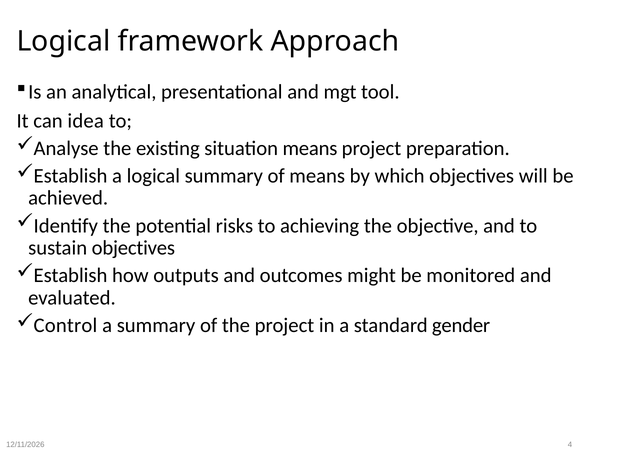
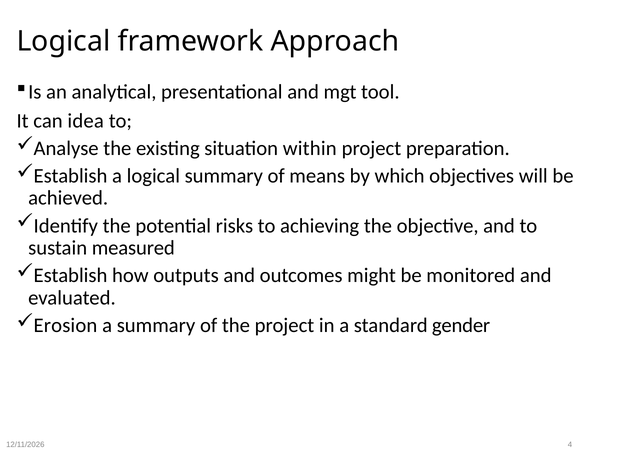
situation means: means -> within
sustain objectives: objectives -> measured
Control: Control -> Erosion
